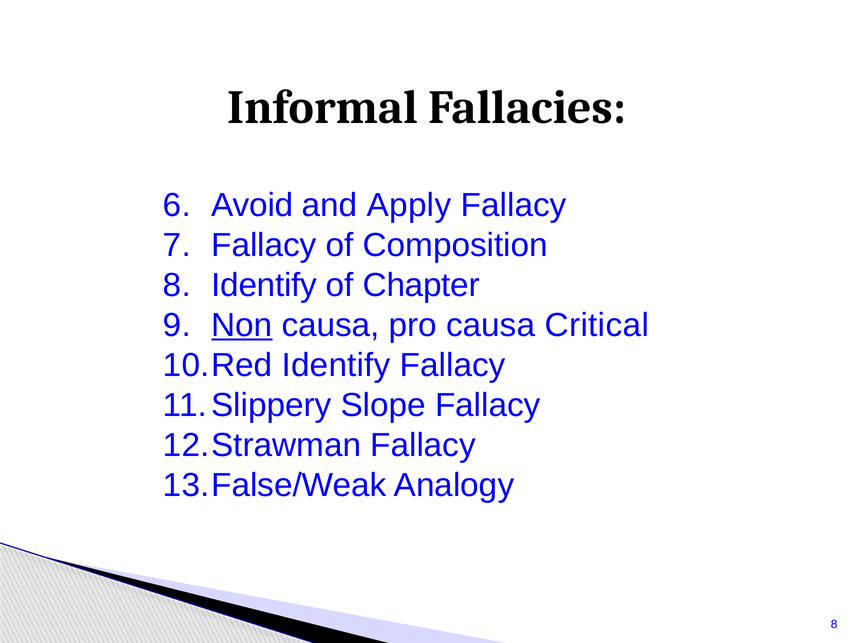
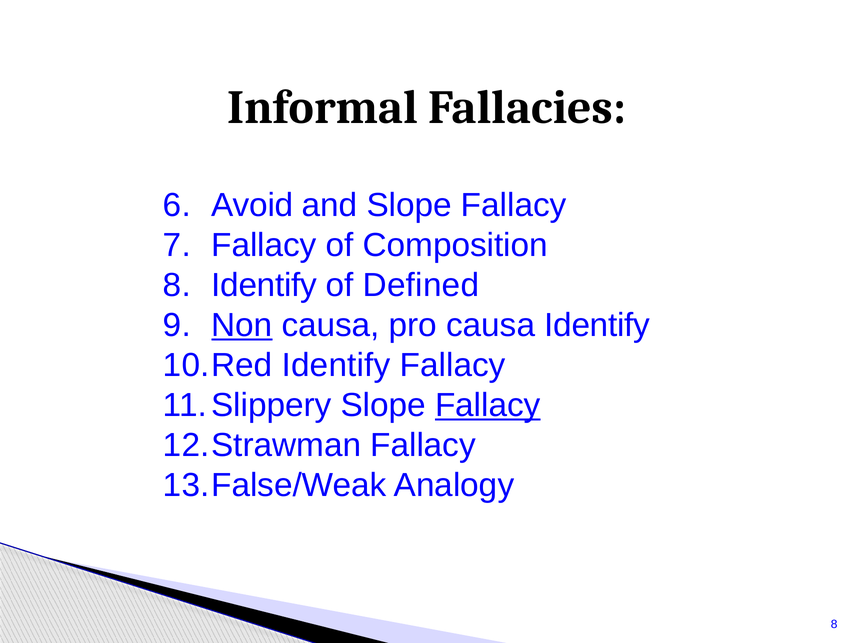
and Apply: Apply -> Slope
Chapter: Chapter -> Defined
causa Critical: Critical -> Identify
Fallacy at (488, 406) underline: none -> present
